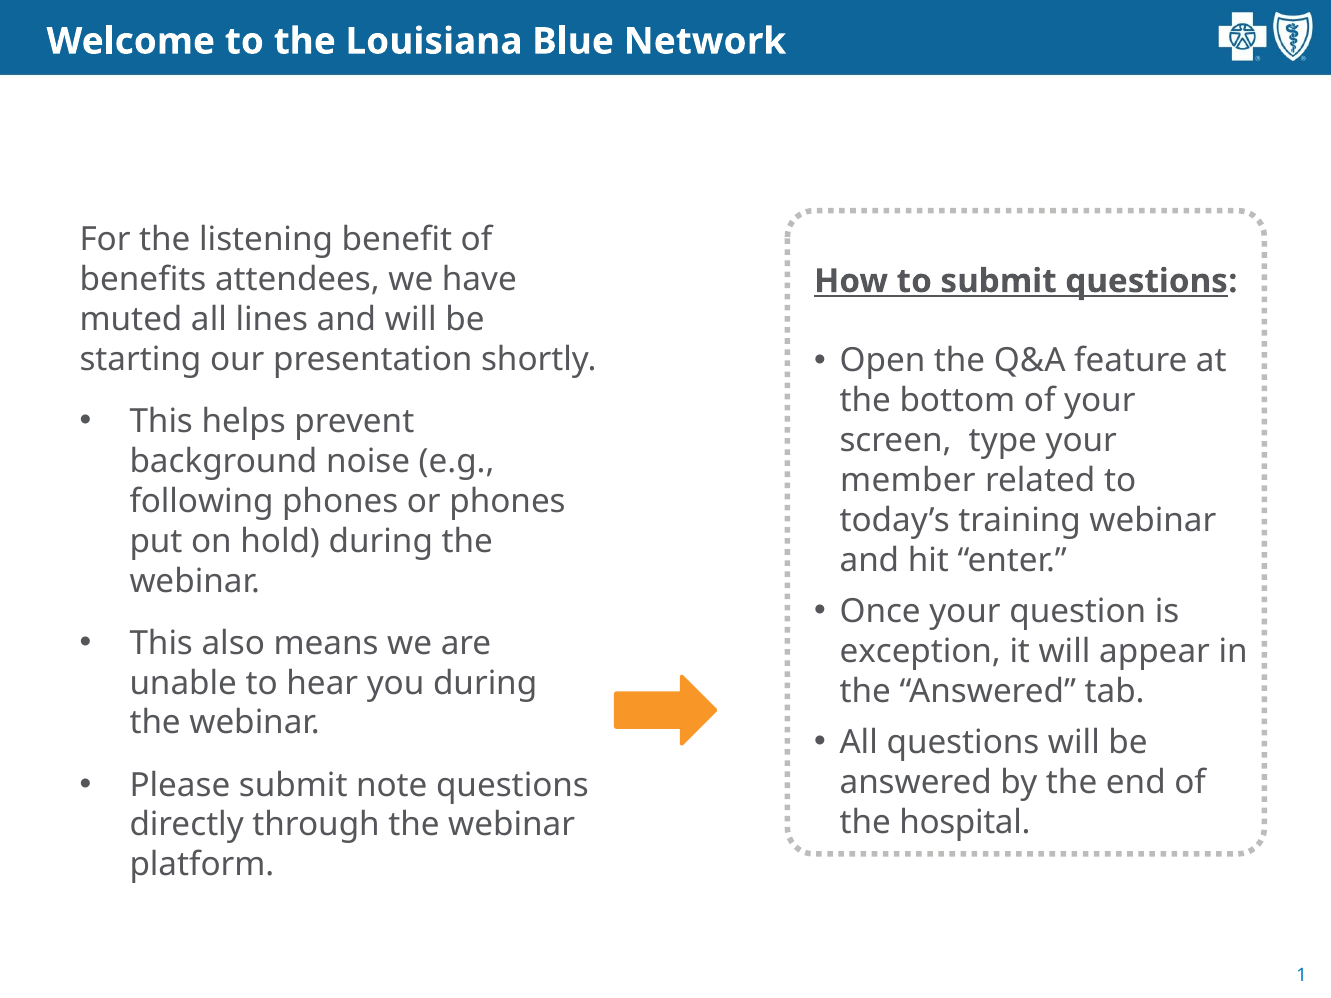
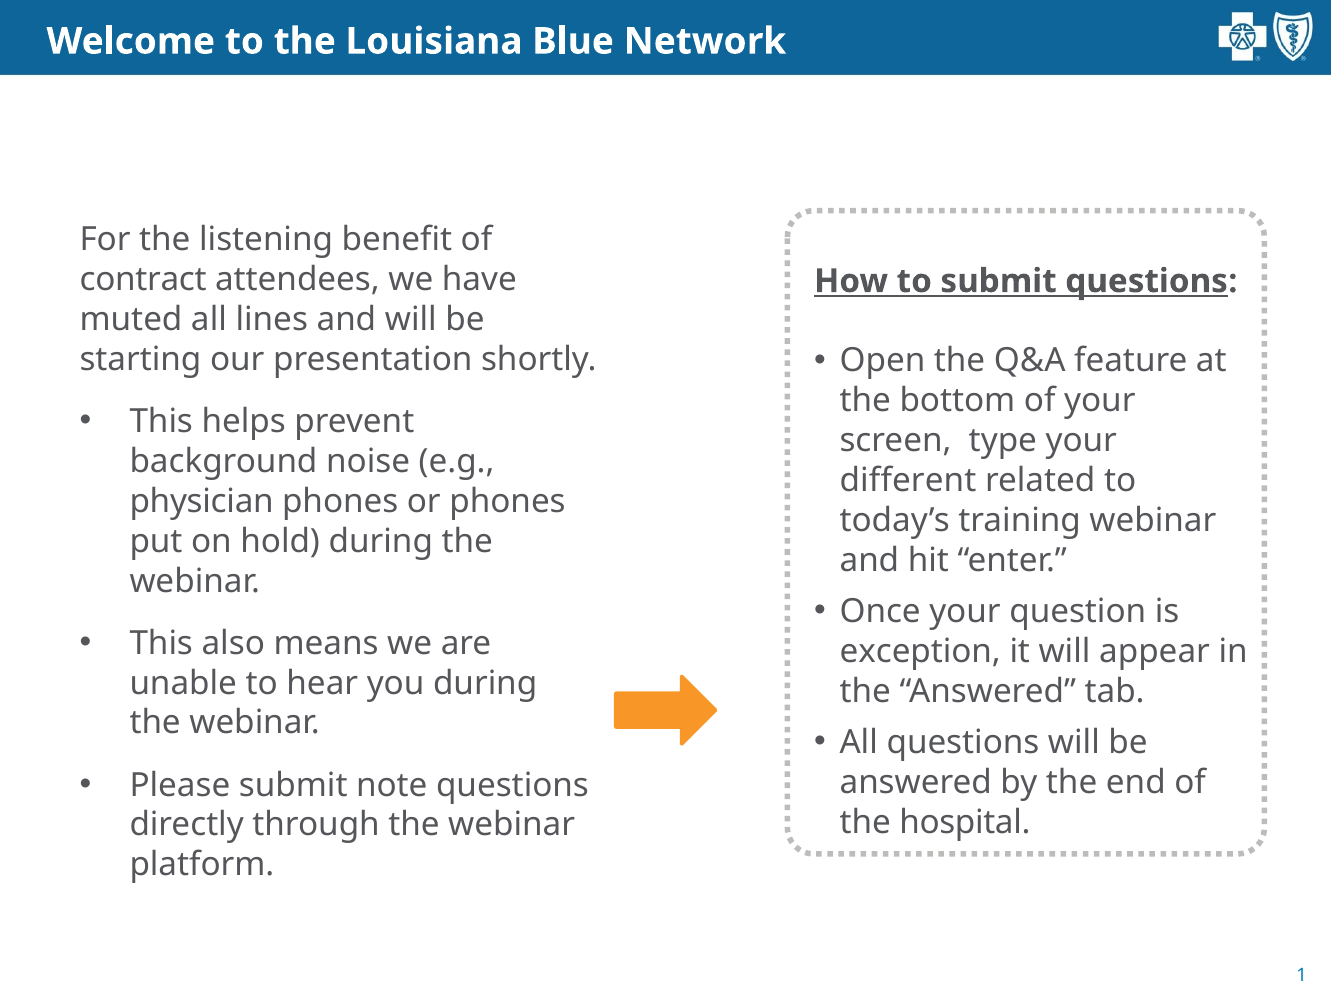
benefits: benefits -> contract
member: member -> different
following: following -> physician
